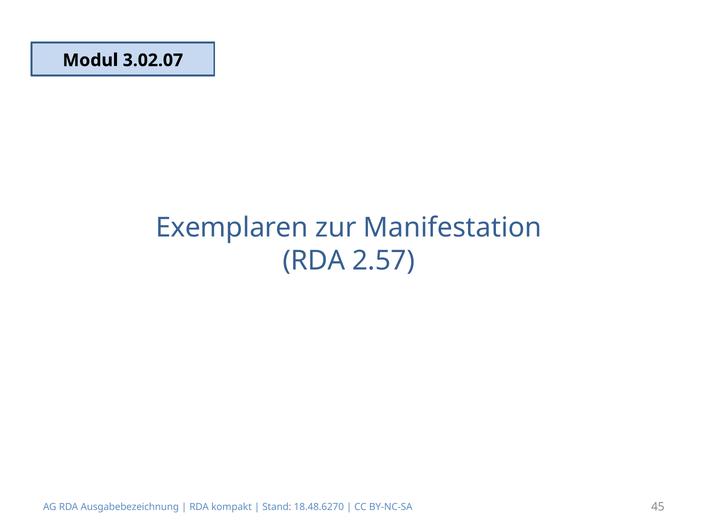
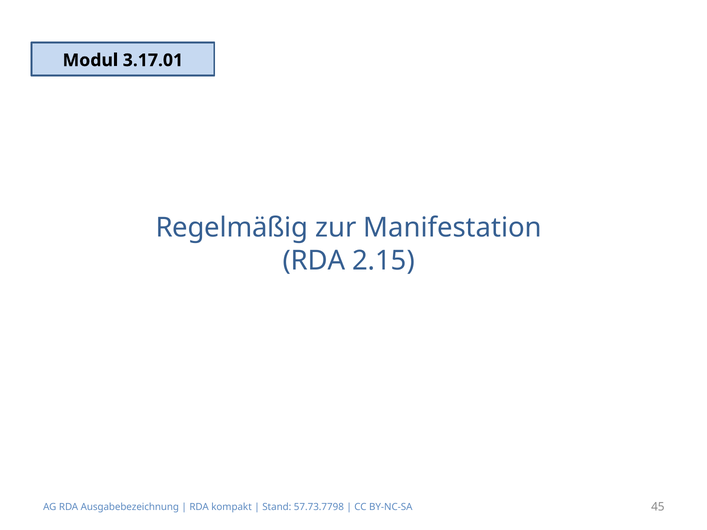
3.02.07: 3.02.07 -> 3.17.01
Exemplaren: Exemplaren -> Regelmäßig
2.57: 2.57 -> 2.15
18.48.6270: 18.48.6270 -> 57.73.7798
